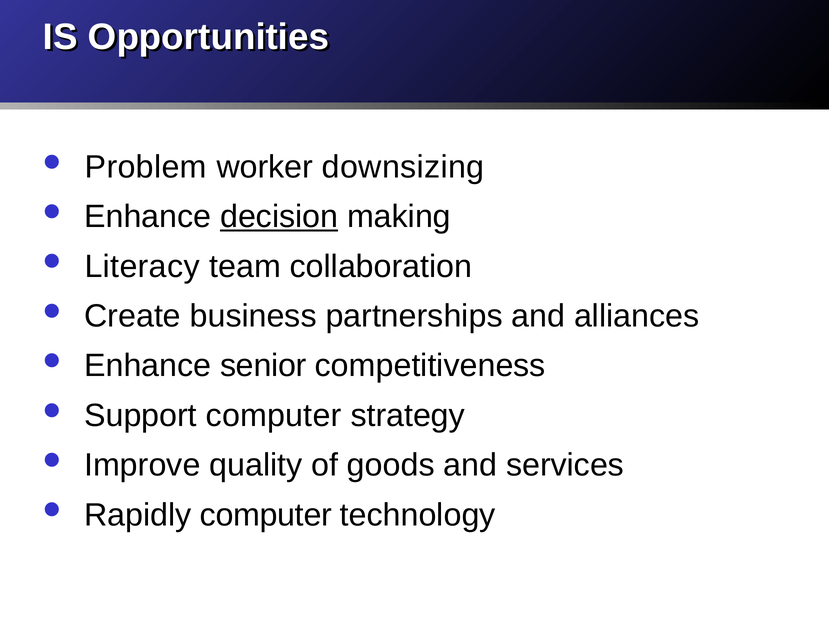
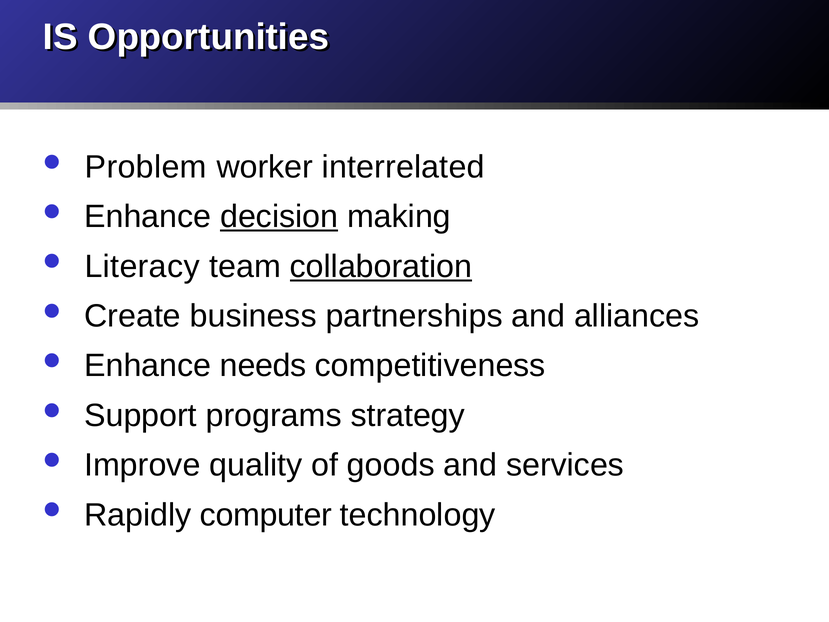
downsizing: downsizing -> interrelated
collaboration underline: none -> present
senior: senior -> needs
Support computer: computer -> programs
